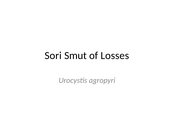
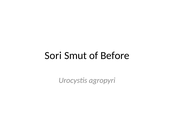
Losses: Losses -> Before
